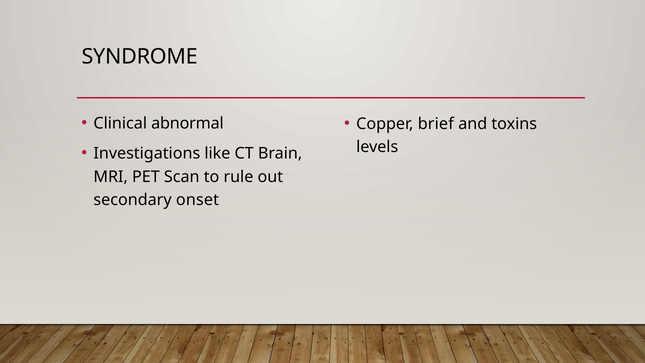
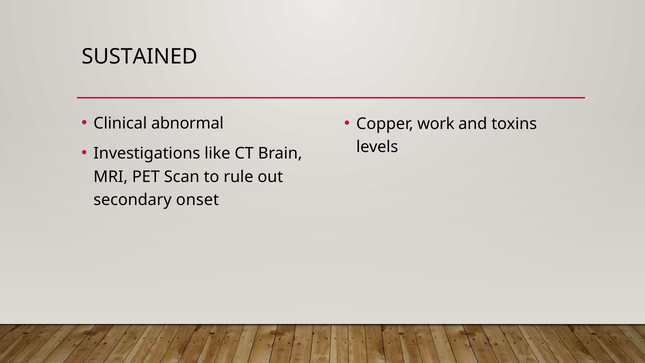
SYNDROME: SYNDROME -> SUSTAINED
brief: brief -> work
